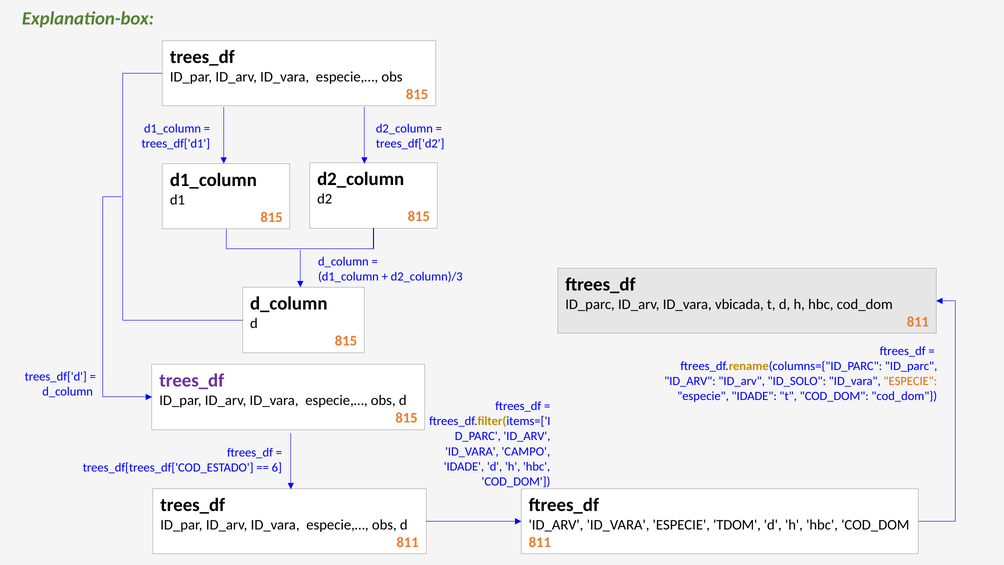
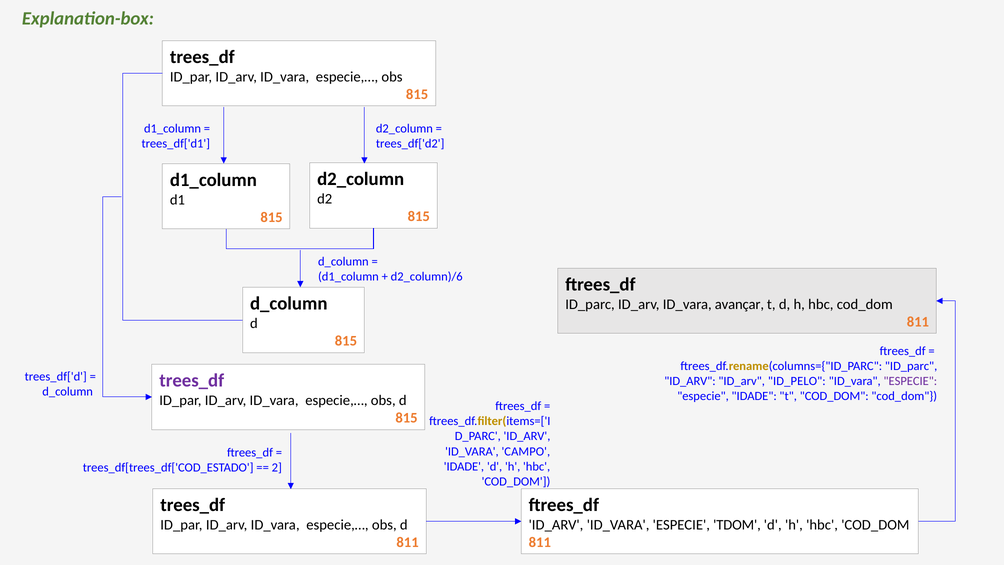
d2_column)/3: d2_column)/3 -> d2_column)/6
vbicada: vbicada -> avançar
ID_SOLO: ID_SOLO -> ID_PELO
ESPECIE at (910, 381) colour: orange -> purple
6: 6 -> 2
